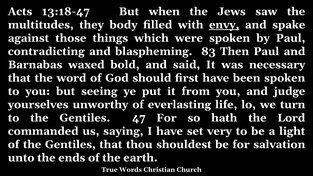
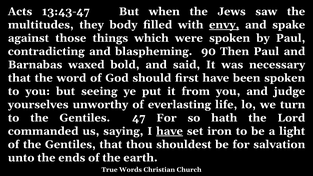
13:18-47: 13:18-47 -> 13:43-47
83: 83 -> 90
have at (170, 131) underline: none -> present
very: very -> iron
